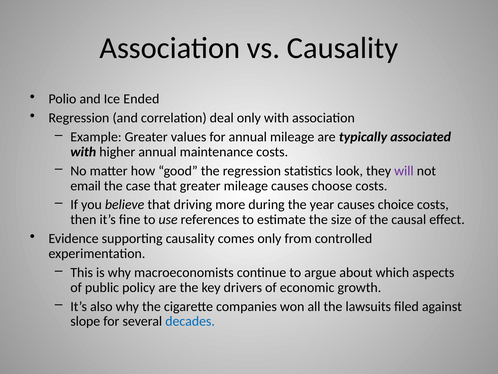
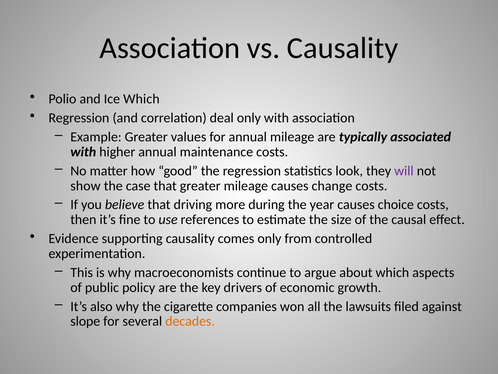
Ice Ended: Ended -> Which
email: email -> show
choose: choose -> change
decades colour: blue -> orange
